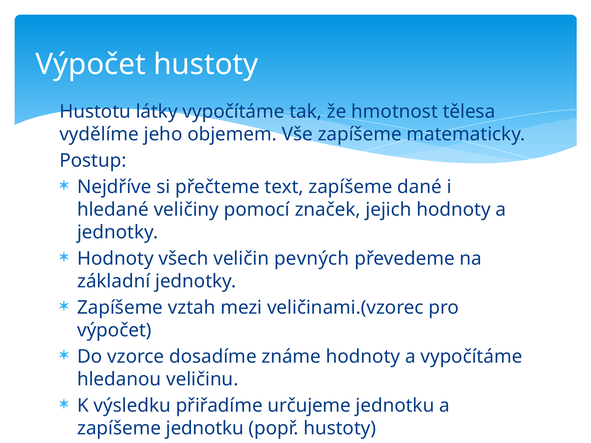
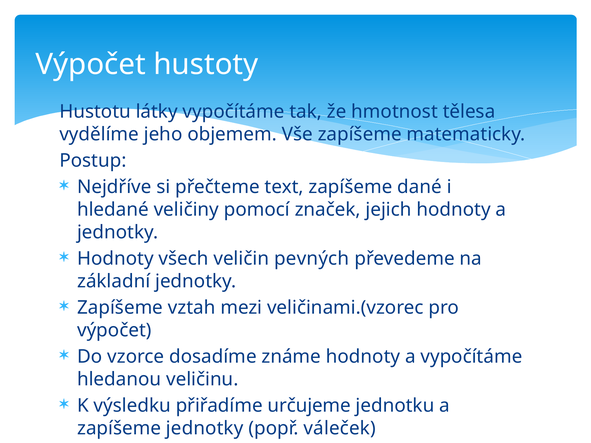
zapíšeme jednotku: jednotku -> jednotky
popř hustoty: hustoty -> váleček
